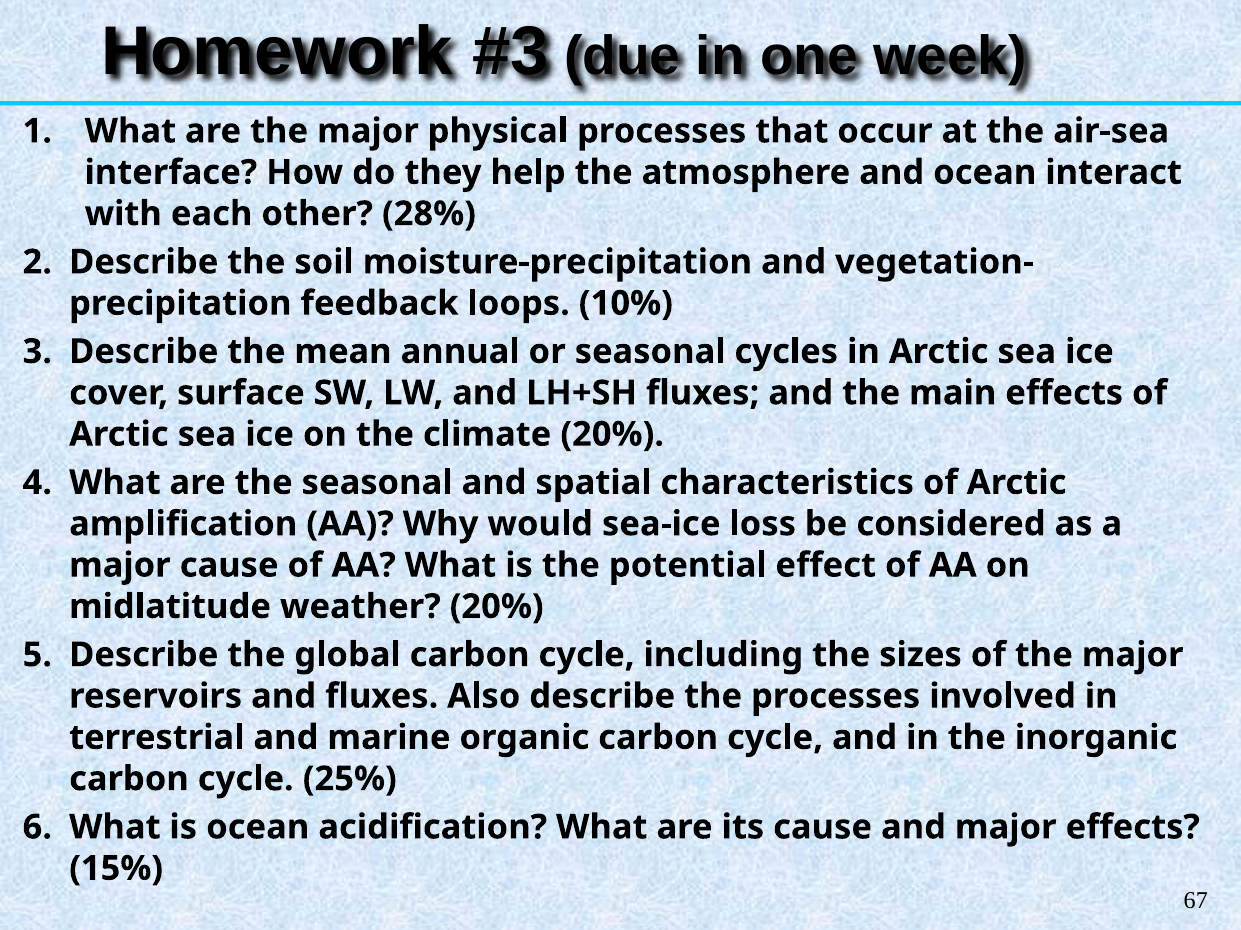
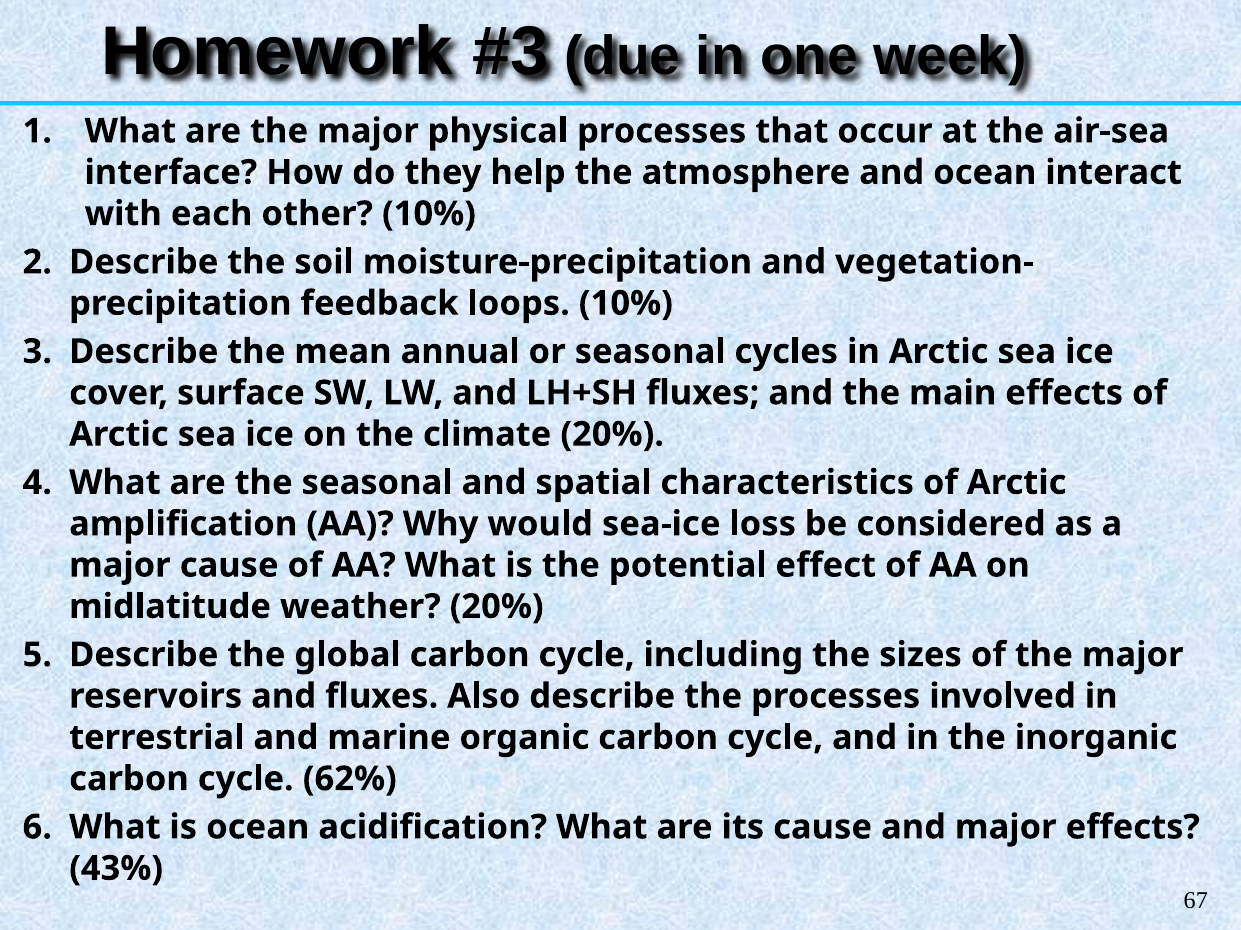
other 28%: 28% -> 10%
25%: 25% -> 62%
15%: 15% -> 43%
